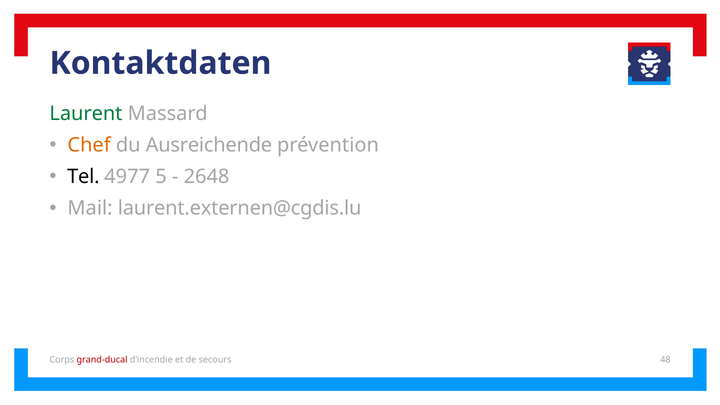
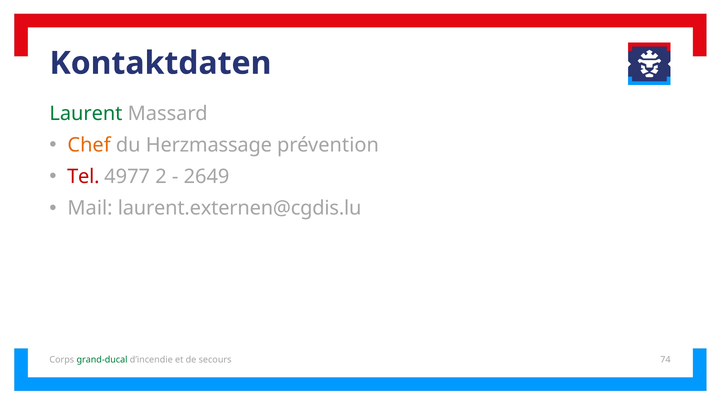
Ausreichende: Ausreichende -> Herzmassage
Tel colour: black -> red
5: 5 -> 2
2648: 2648 -> 2649
grand-ducal colour: red -> green
48: 48 -> 74
